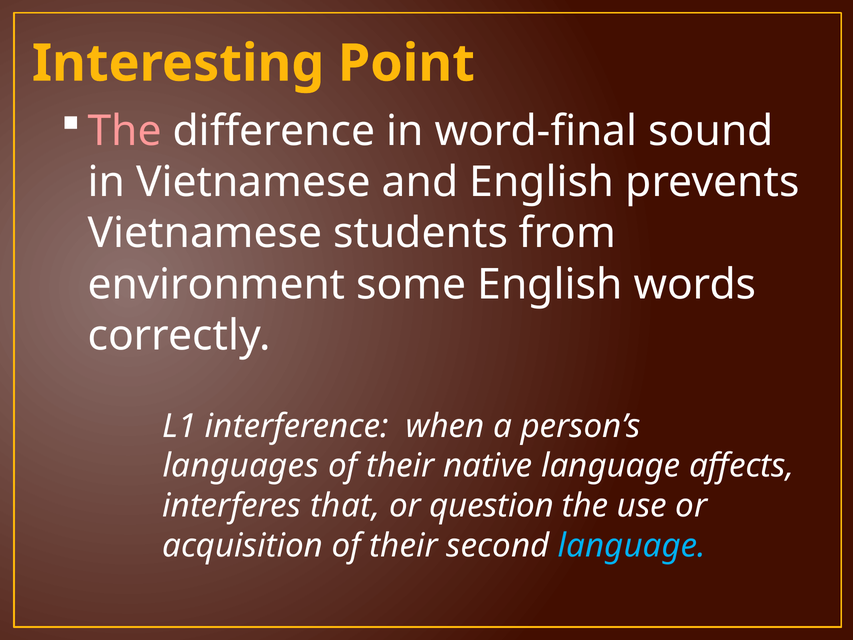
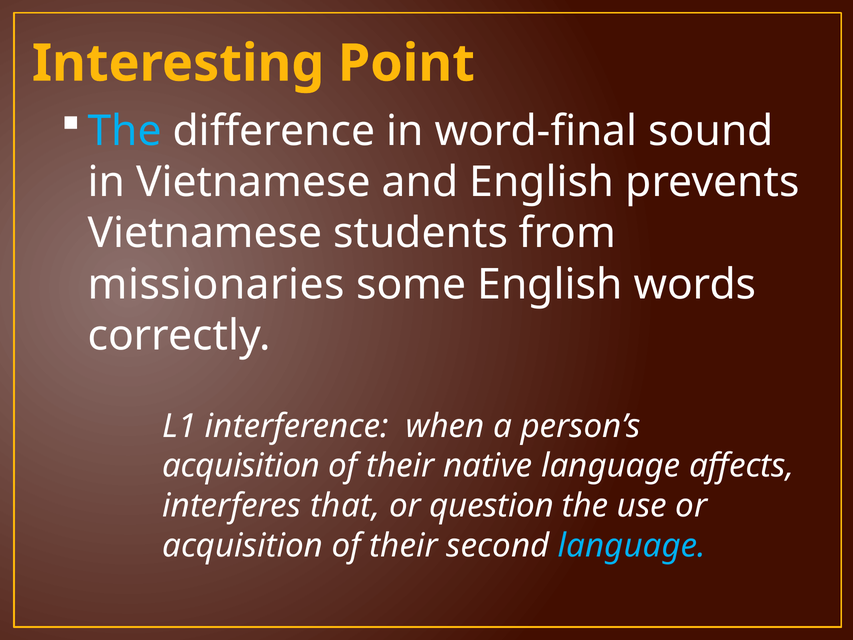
The at (125, 131) colour: pink -> light blue
environment: environment -> missionaries
languages at (241, 466): languages -> acquisition
